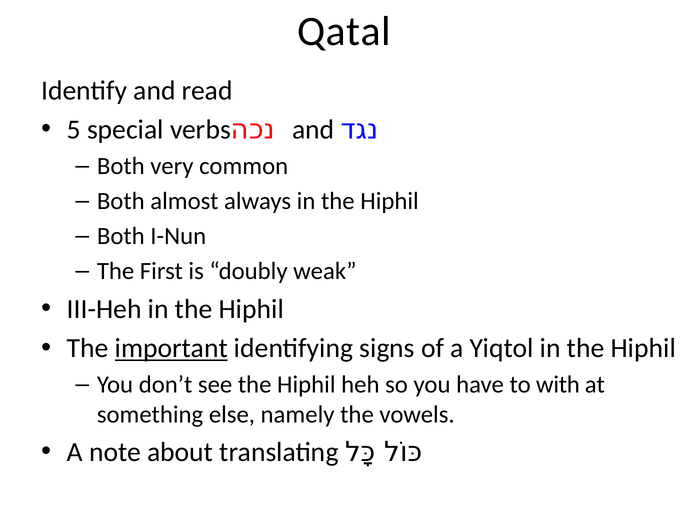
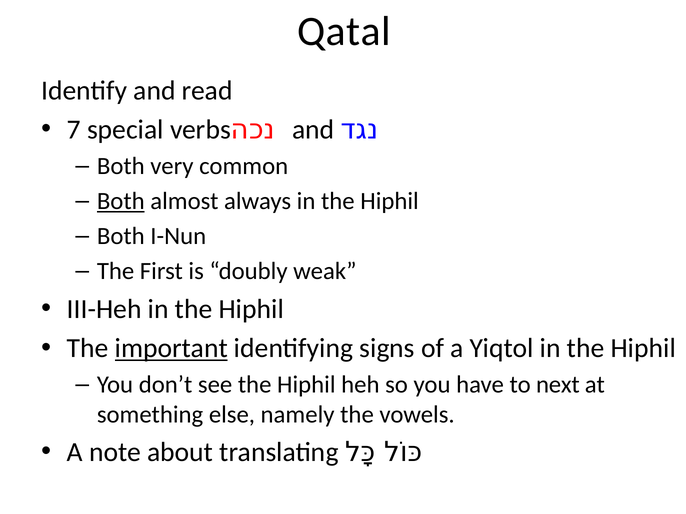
5: 5 -> 7
Both at (121, 201) underline: none -> present
with: with -> next
